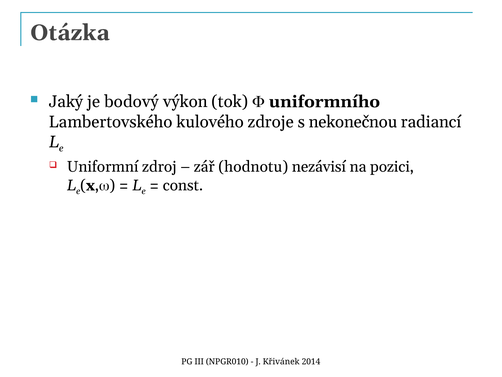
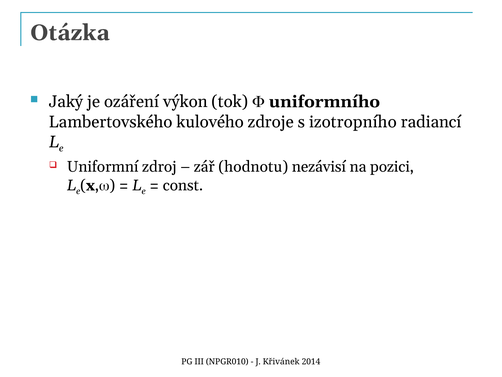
bodový: bodový -> ozáření
nekonečnou: nekonečnou -> izotropního
